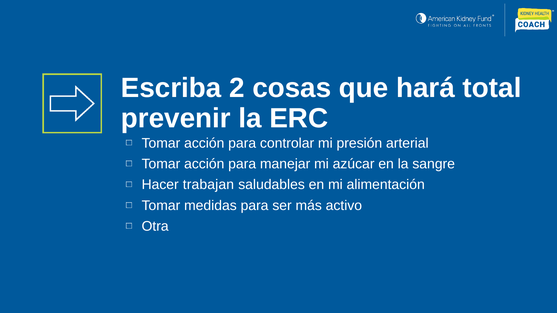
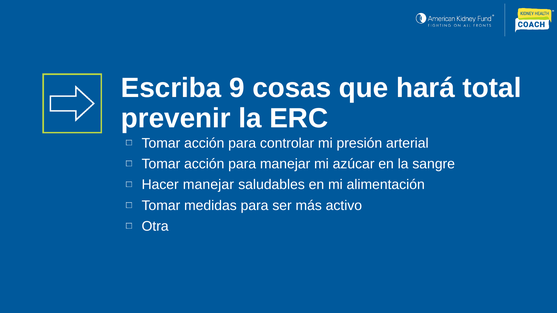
2: 2 -> 9
Hacer trabajan: trabajan -> manejar
